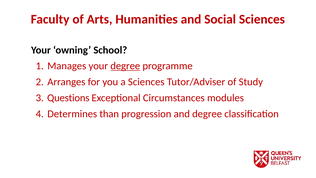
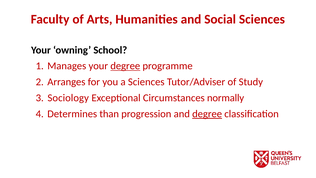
Questions: Questions -> Sociology
modules: modules -> normally
degree at (207, 114) underline: none -> present
